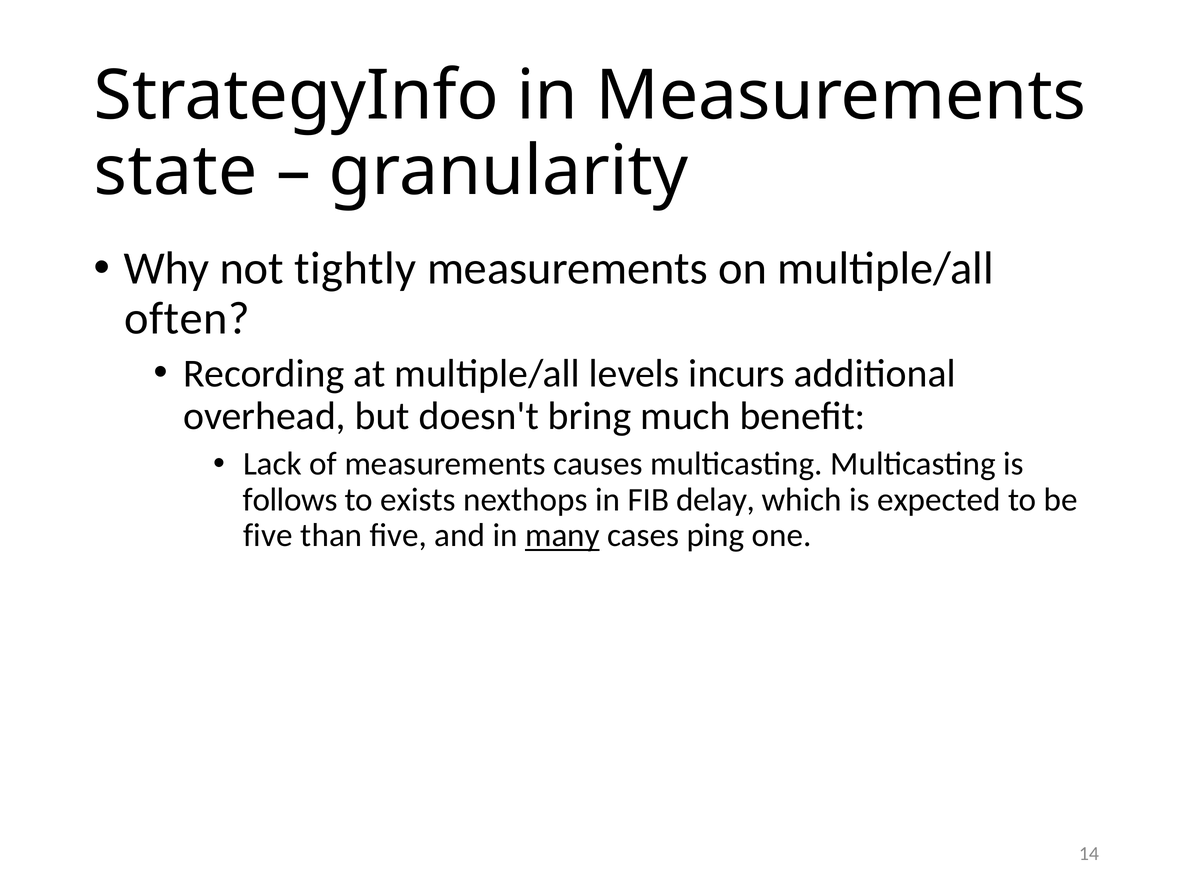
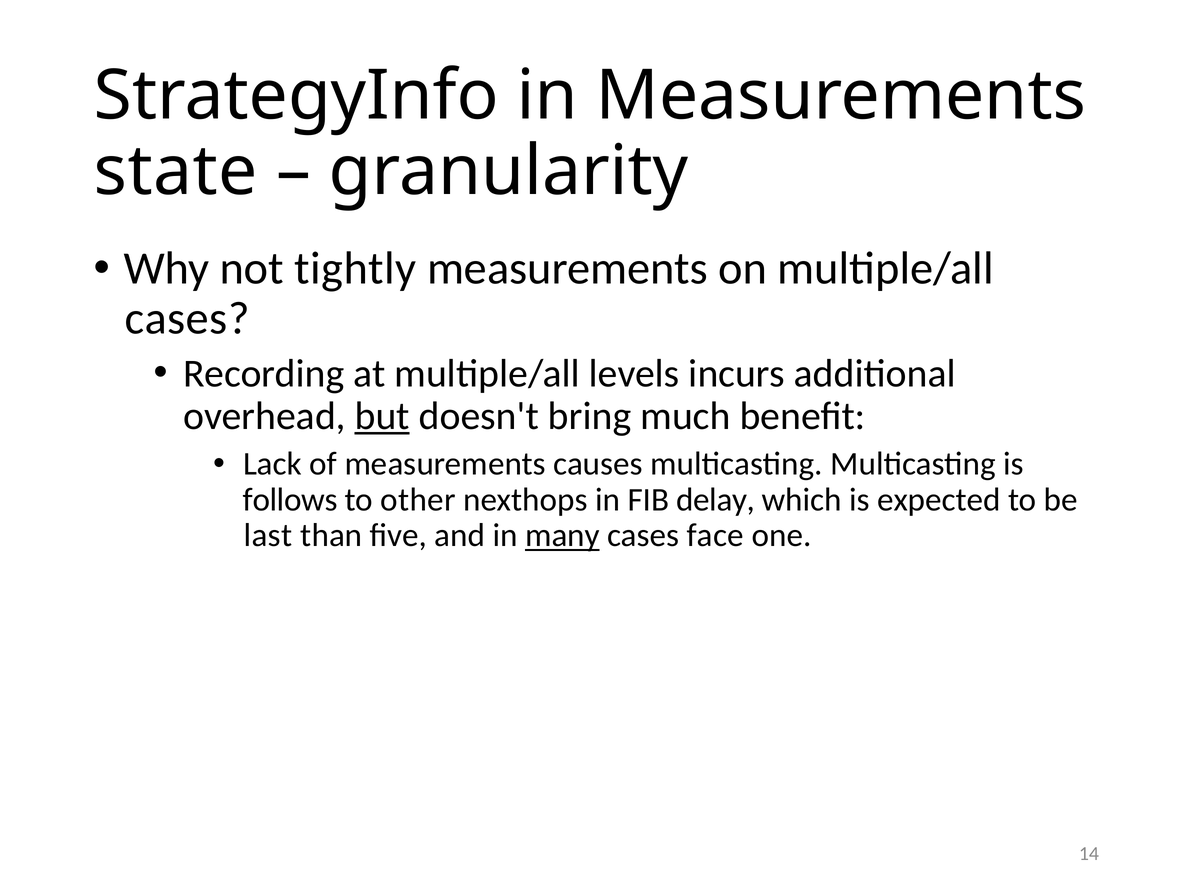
often at (187, 319): often -> cases
but underline: none -> present
exists: exists -> other
five at (268, 536): five -> last
ping: ping -> face
